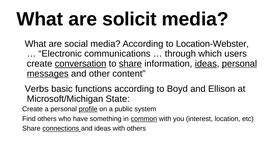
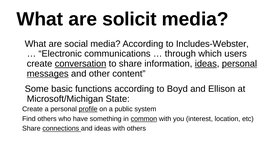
Location-Webster: Location-Webster -> Includes-Webster
share at (130, 64) underline: present -> none
Verbs: Verbs -> Some
